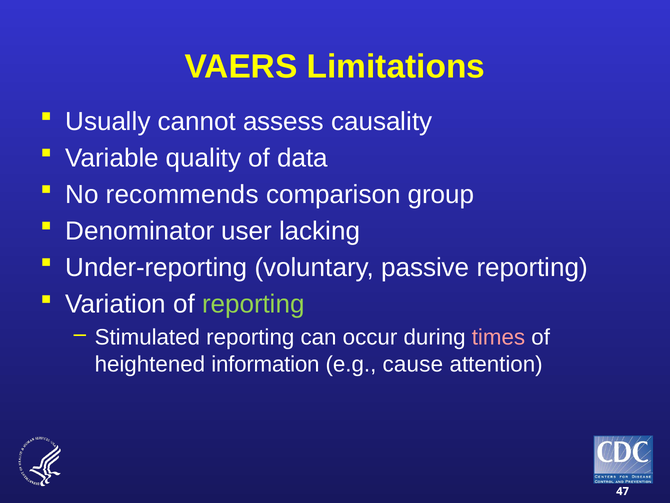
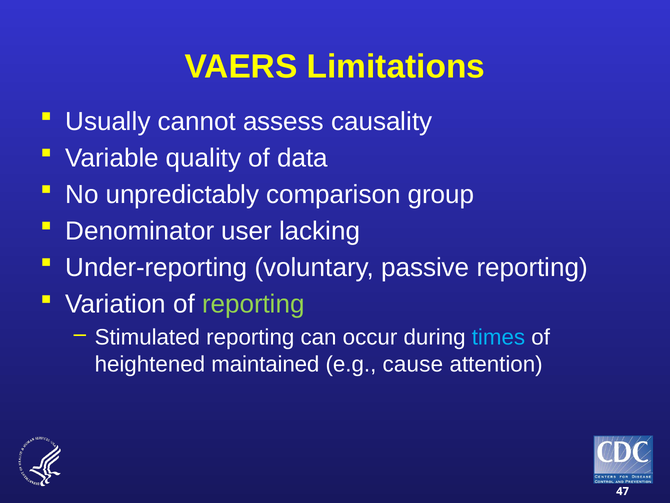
recommends: recommends -> unpredictably
times colour: pink -> light blue
information: information -> maintained
